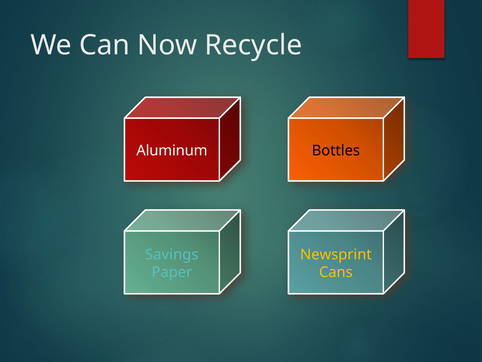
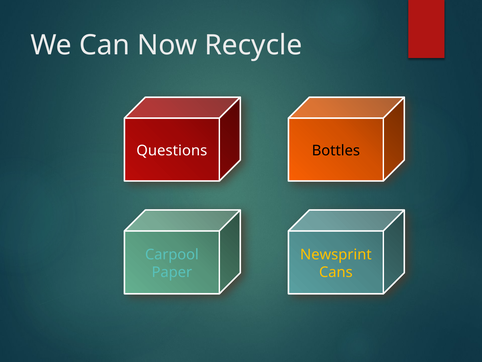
Aluminum: Aluminum -> Questions
Savings: Savings -> Carpool
